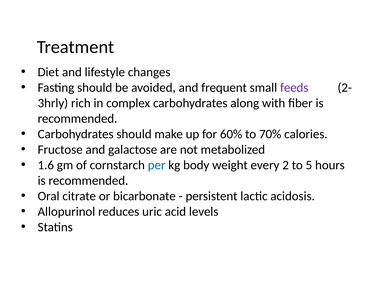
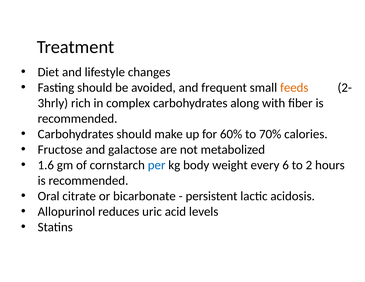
feeds colour: purple -> orange
2: 2 -> 6
5: 5 -> 2
